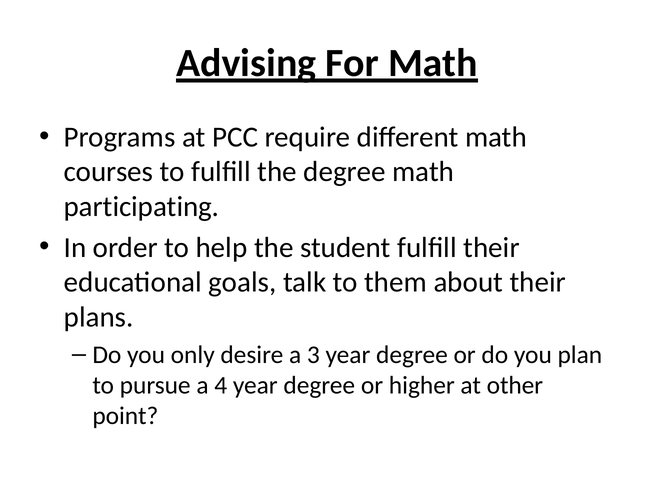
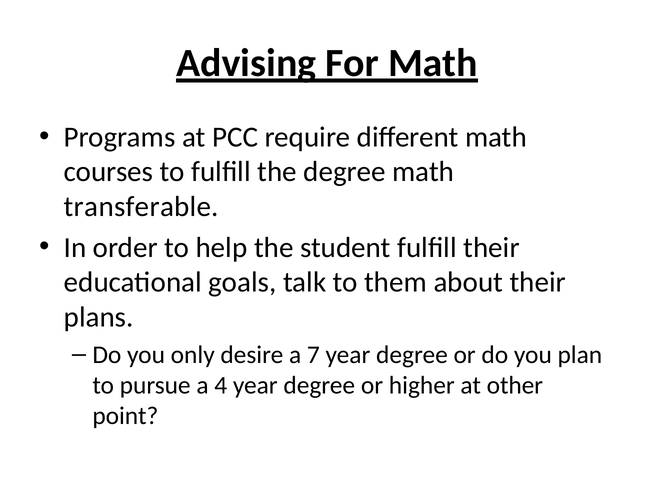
participating: participating -> transferable
3: 3 -> 7
